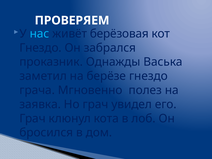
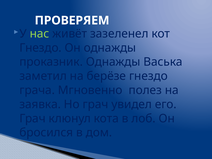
нас colour: light blue -> light green
берёзовая: берёзовая -> зазеленел
Он забрался: забрался -> однажды
